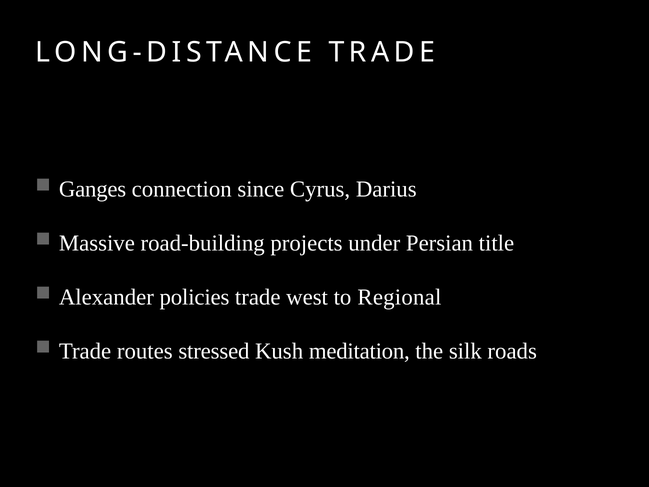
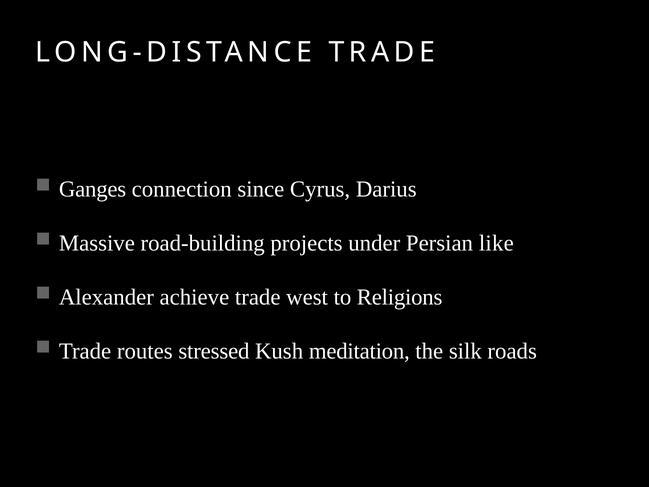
title: title -> like
policies: policies -> achieve
Regional: Regional -> Religions
